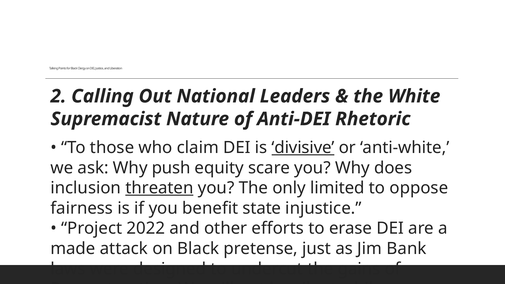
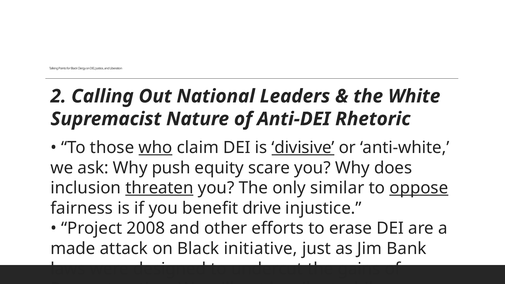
who underline: none -> present
limited: limited -> similar
oppose underline: none -> present
state: state -> drive
2022: 2022 -> 2008
pretense: pretense -> initiative
